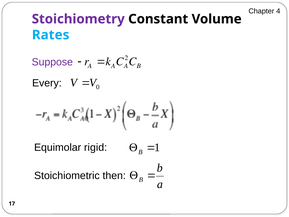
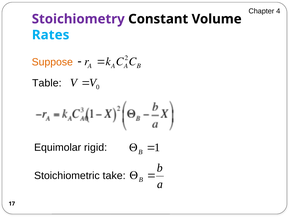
Suppose colour: purple -> orange
Every: Every -> Table
then: then -> take
